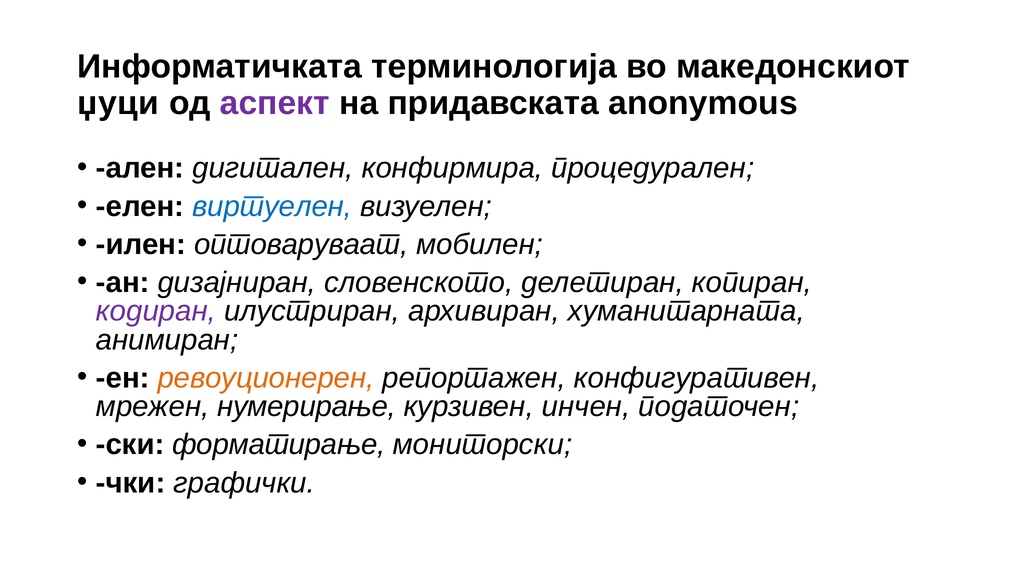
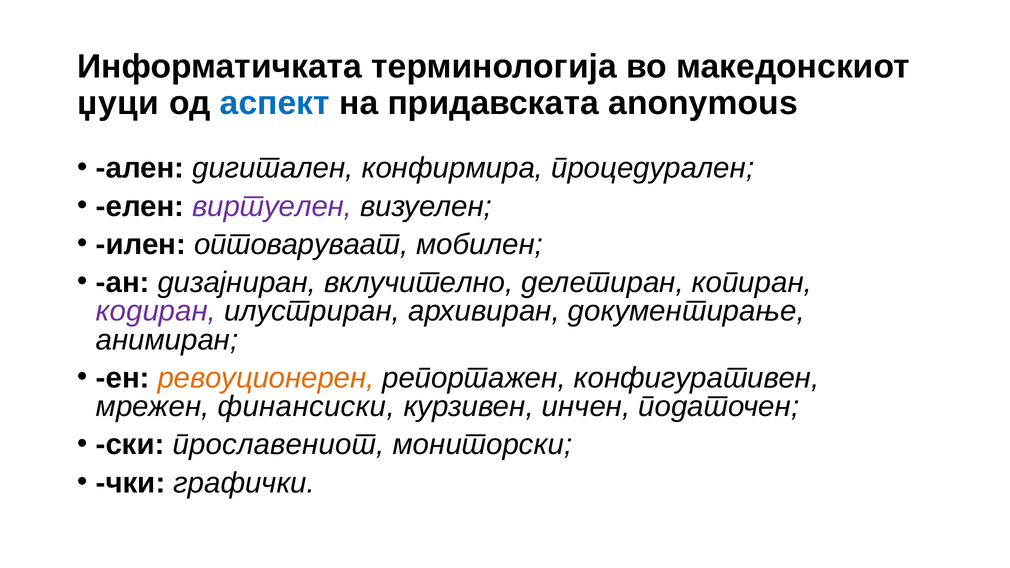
аспект colour: purple -> blue
виртуелен colour: blue -> purple
словенското: словенското -> вклучително
хуманитарната: хуманитарната -> документирање
нумерирање: нумерирање -> финансиски
форматирање: форматирање -> прославениот
